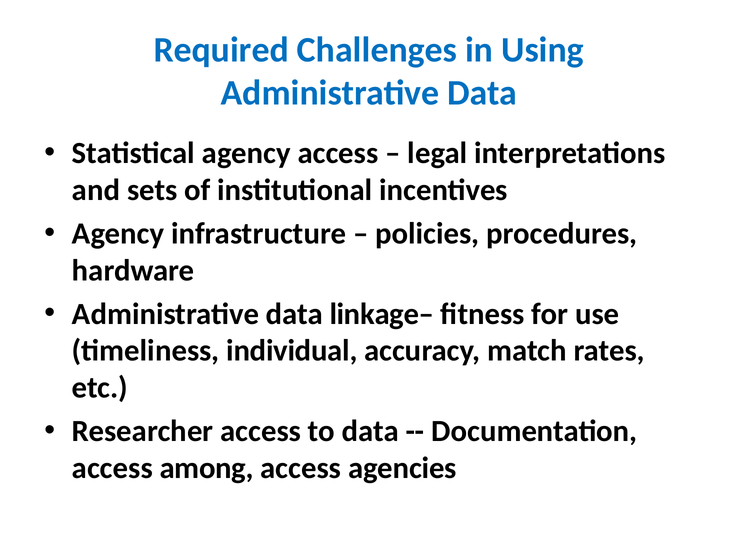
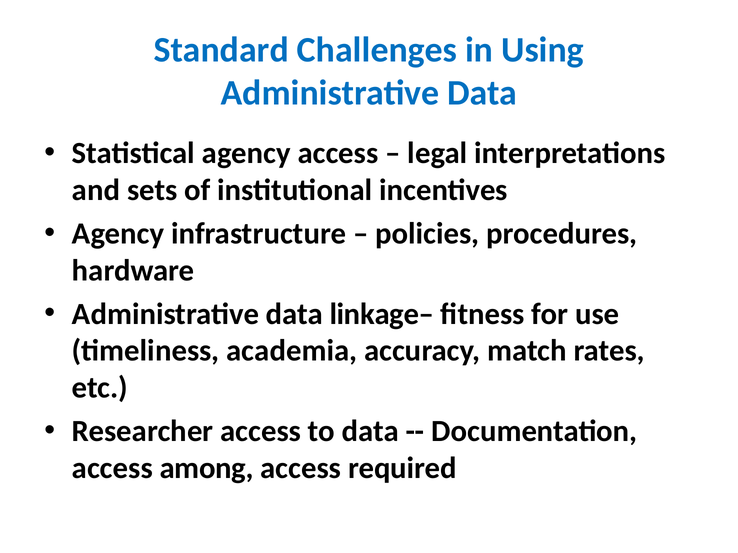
Required: Required -> Standard
individual: individual -> academia
agencies: agencies -> required
